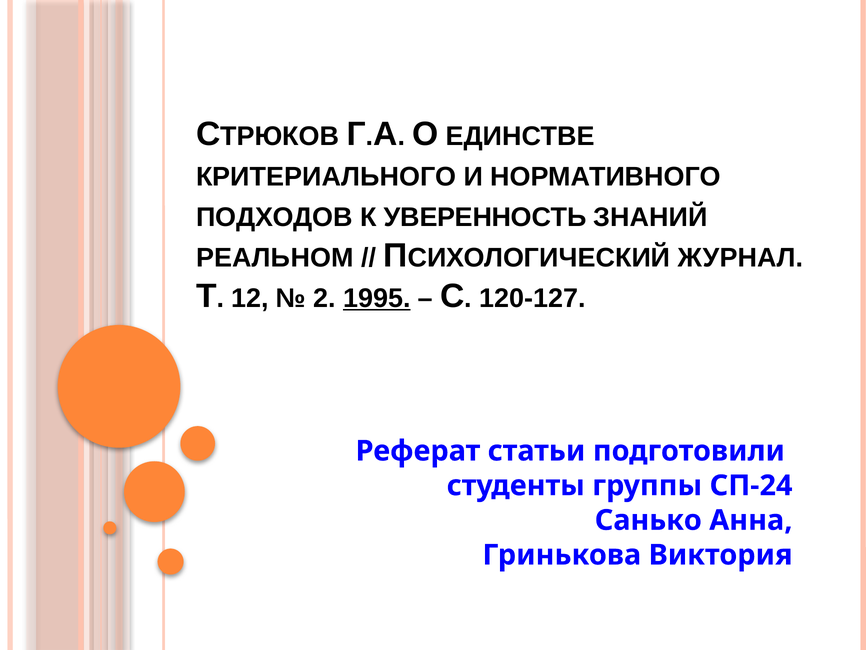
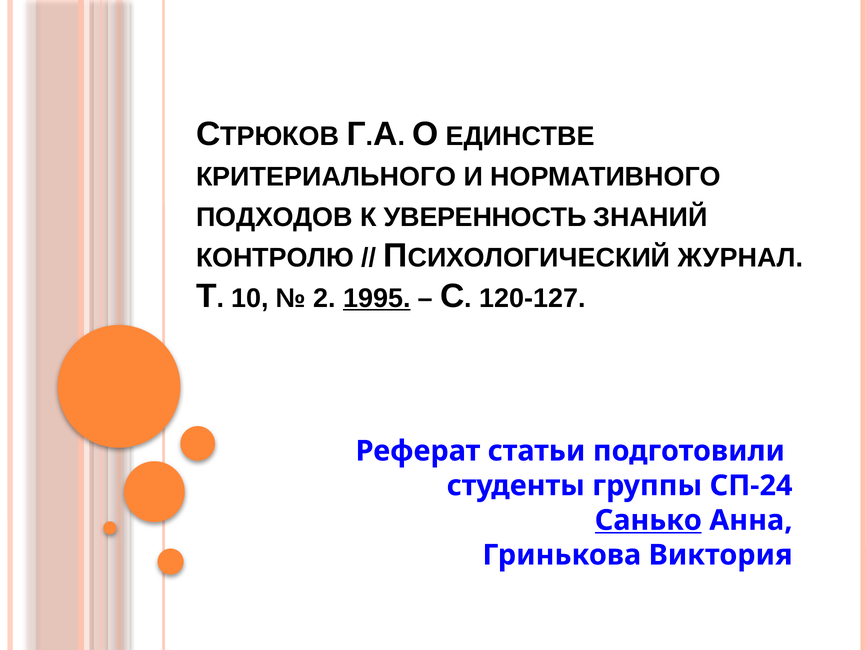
РЕАЛЬНОМ: РЕАЛЬНОМ -> КОНТРОЛЮ
12: 12 -> 10
Санько underline: none -> present
